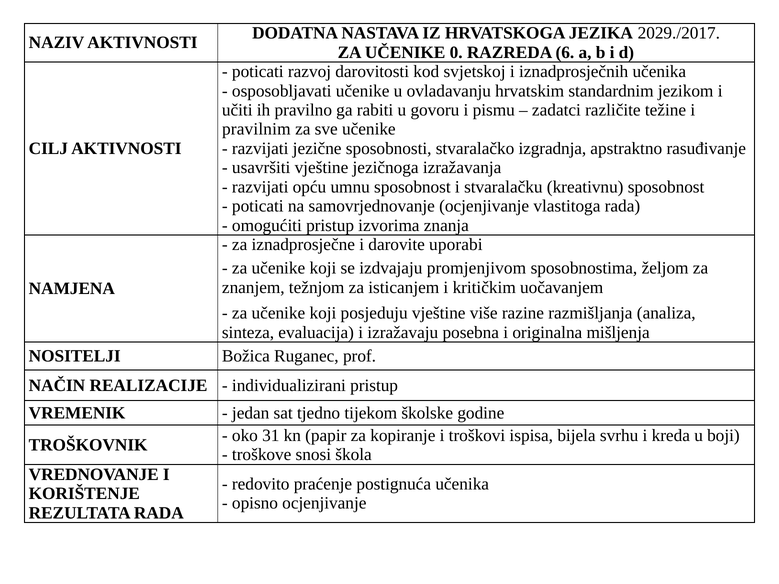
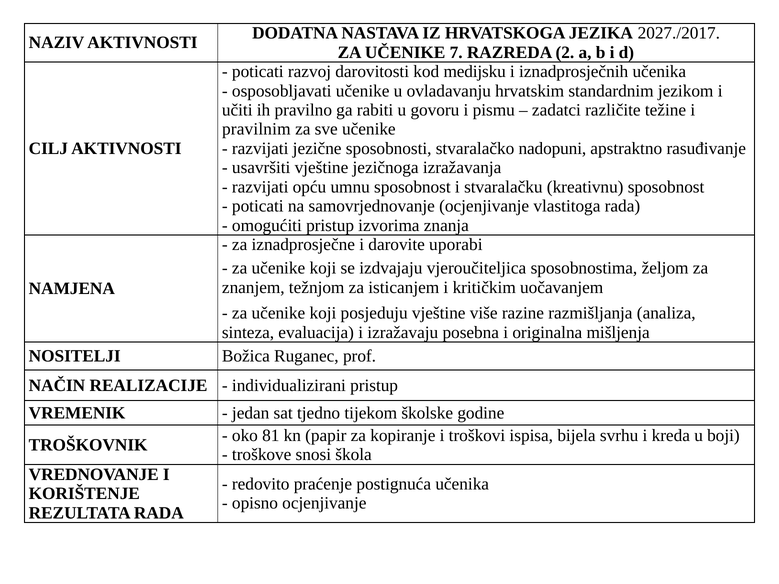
2029./2017: 2029./2017 -> 2027./2017
0: 0 -> 7
6: 6 -> 2
svjetskoj: svjetskoj -> medijsku
izgradnja: izgradnja -> nadopuni
promjenjivom: promjenjivom -> vjeroučiteljica
31: 31 -> 81
